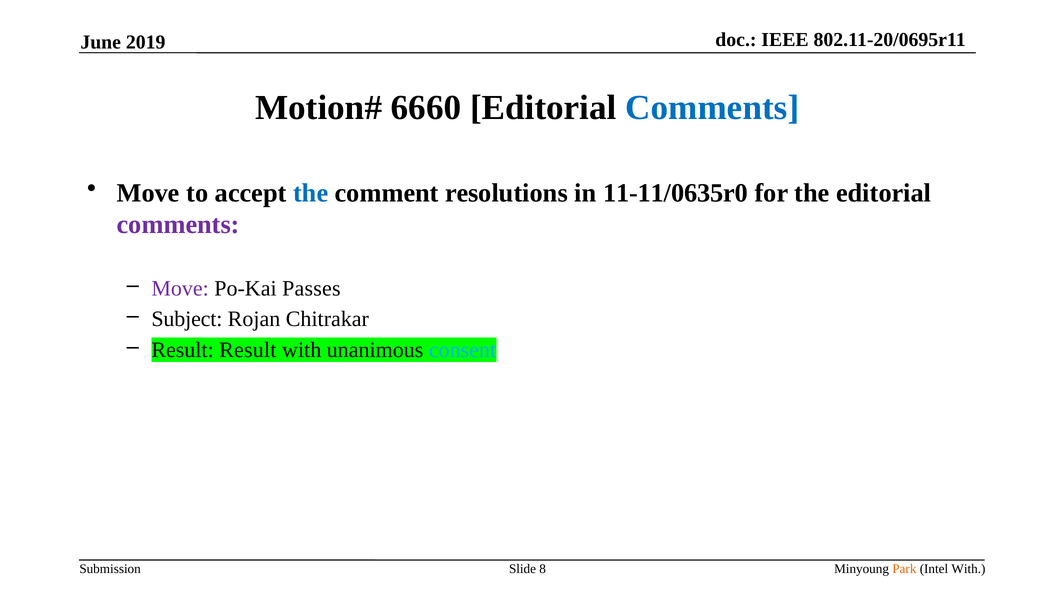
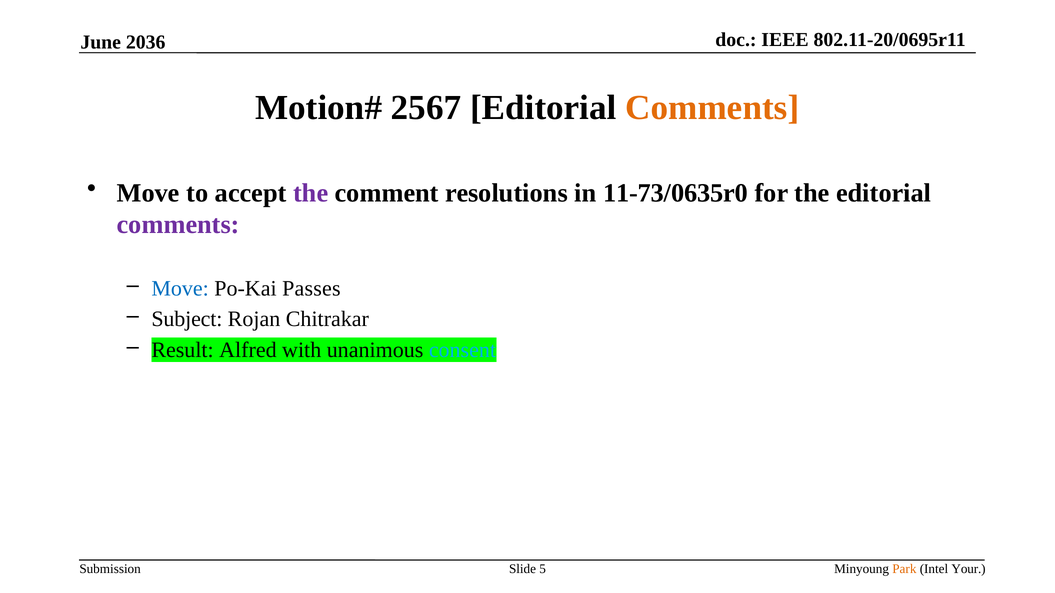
2019: 2019 -> 2036
6660: 6660 -> 2567
Comments at (712, 108) colour: blue -> orange
the at (311, 193) colour: blue -> purple
11-11/0635r0: 11-11/0635r0 -> 11-73/0635r0
Move at (180, 289) colour: purple -> blue
Result Result: Result -> Alfred
8: 8 -> 5
Intel With: With -> Your
